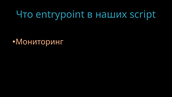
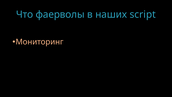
entrypoint: entrypoint -> фаерволы
